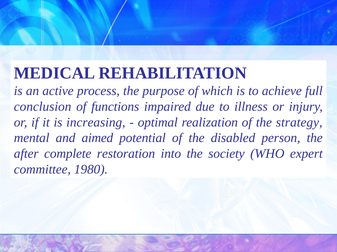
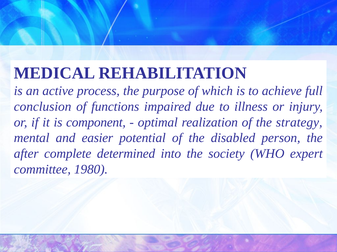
increasing: increasing -> component
aimed: aimed -> easier
restoration: restoration -> determined
